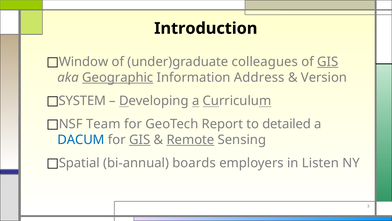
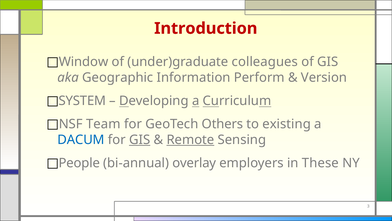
Introduction colour: black -> red
GIS at (328, 62) underline: present -> none
Geographic underline: present -> none
Address: Address -> Perform
Report: Report -> Others
detailed: detailed -> existing
Spatial: Spatial -> People
boards: boards -> overlay
Listen: Listen -> These
